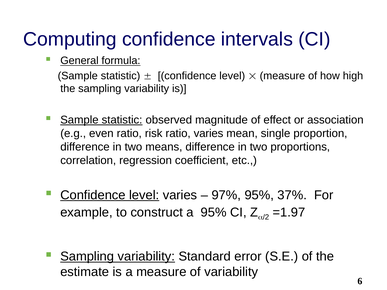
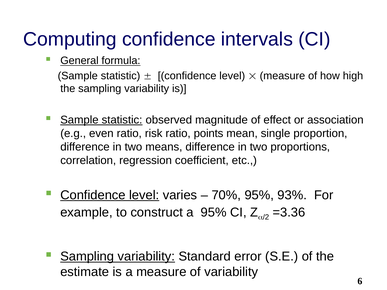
ratio varies: varies -> points
97%: 97% -> 70%
37%: 37% -> 93%
=1.97: =1.97 -> =3.36
